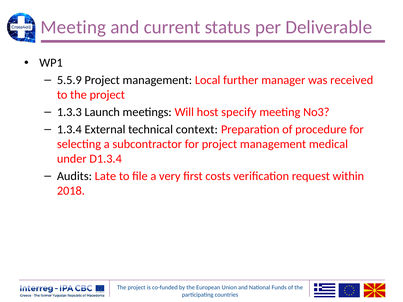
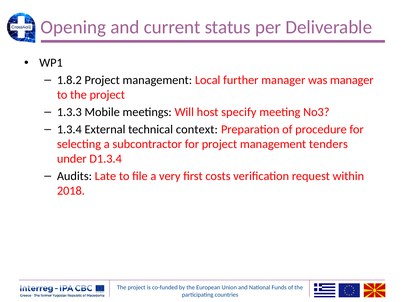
Meeting at (73, 27): Meeting -> Opening
5.5.9: 5.5.9 -> 1.8.2
was received: received -> manager
Launch: Launch -> Mobile
medical: medical -> tenders
